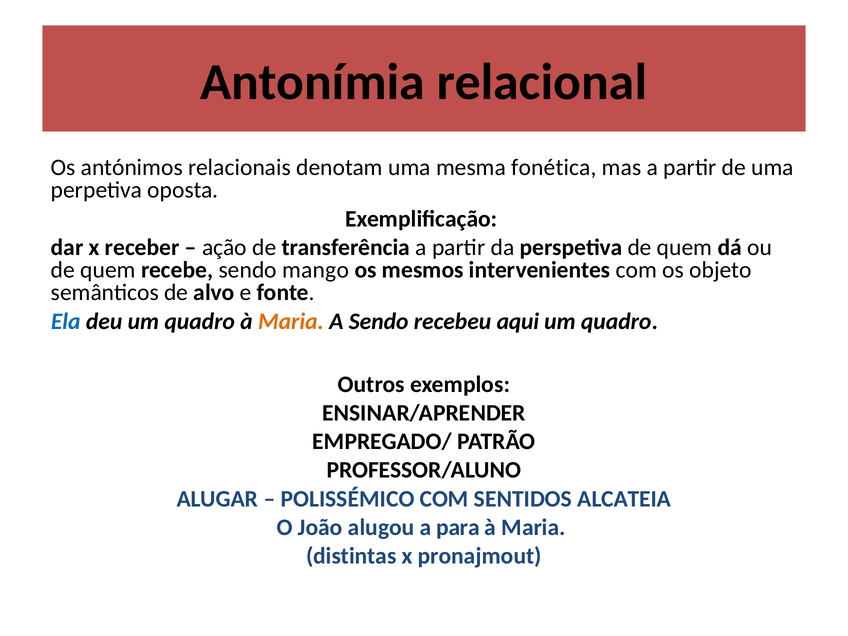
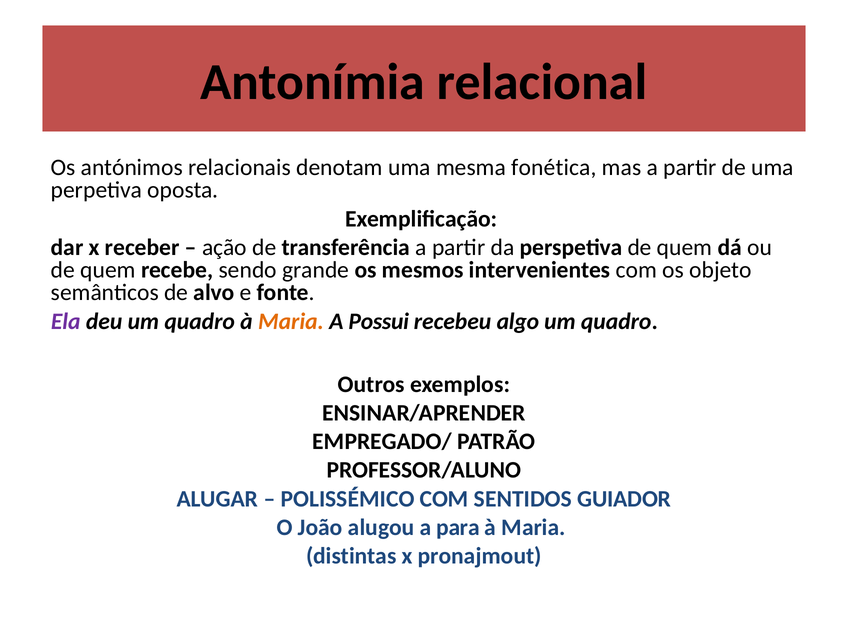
mango: mango -> grande
Ela colour: blue -> purple
A Sendo: Sendo -> Possui
aqui: aqui -> algo
ALCATEIA: ALCATEIA -> GUIADOR
